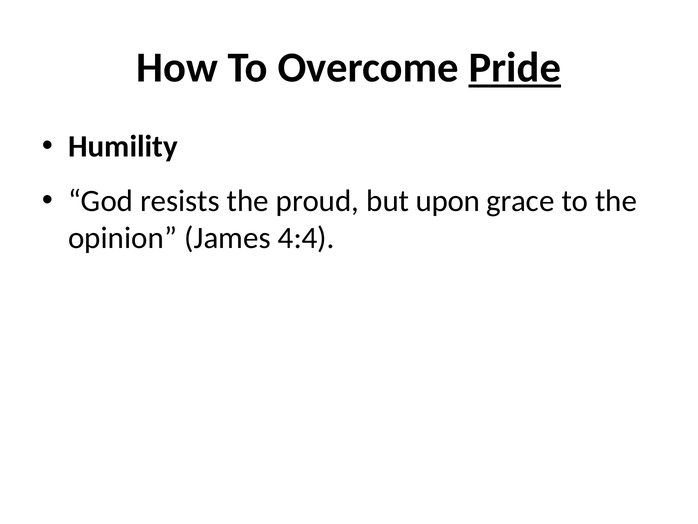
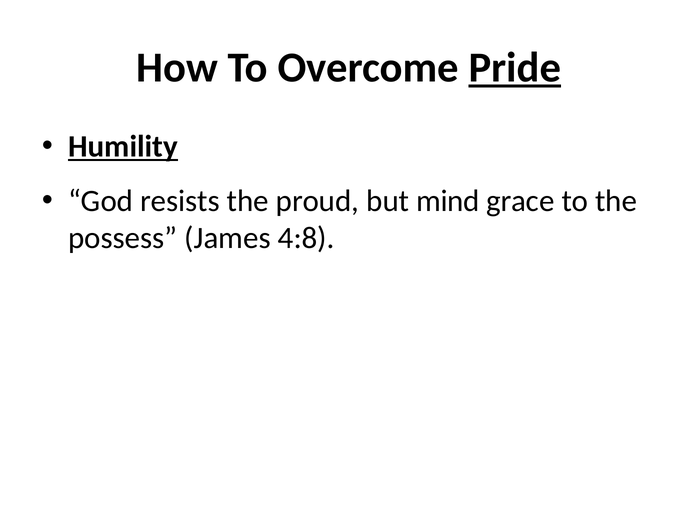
Humility underline: none -> present
upon: upon -> mind
opinion: opinion -> possess
4:4: 4:4 -> 4:8
